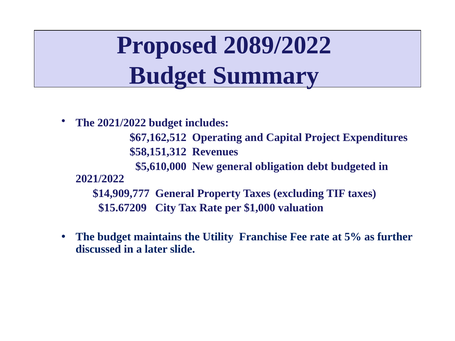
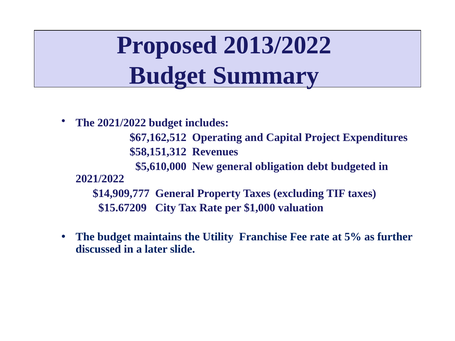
2089/2022: 2089/2022 -> 2013/2022
